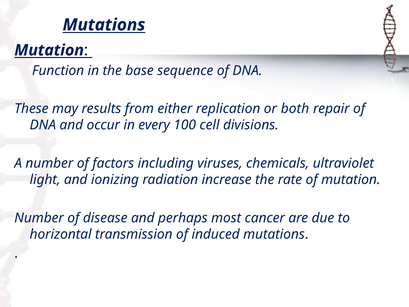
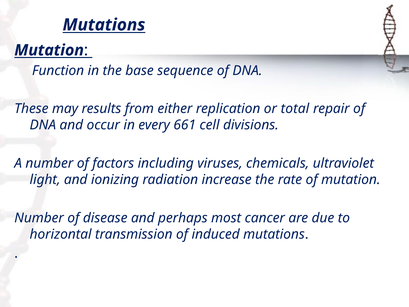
both: both -> total
100: 100 -> 661
